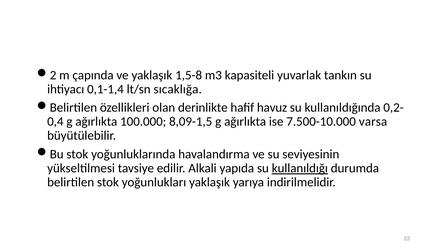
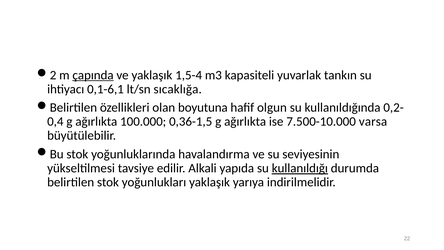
çapında underline: none -> present
1,5-8: 1,5-8 -> 1,5-4
0,1-1,4: 0,1-1,4 -> 0,1-6,1
derinlikte: derinlikte -> boyutuna
havuz: havuz -> olgun
8,09-1,5: 8,09-1,5 -> 0,36-1,5
